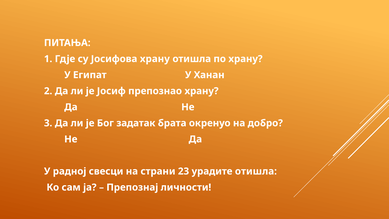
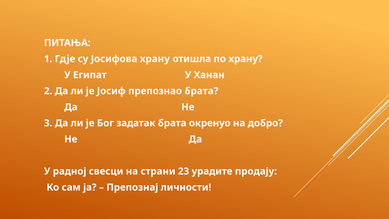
препознао храну: храну -> брата
урадите отишла: отишла -> продају
